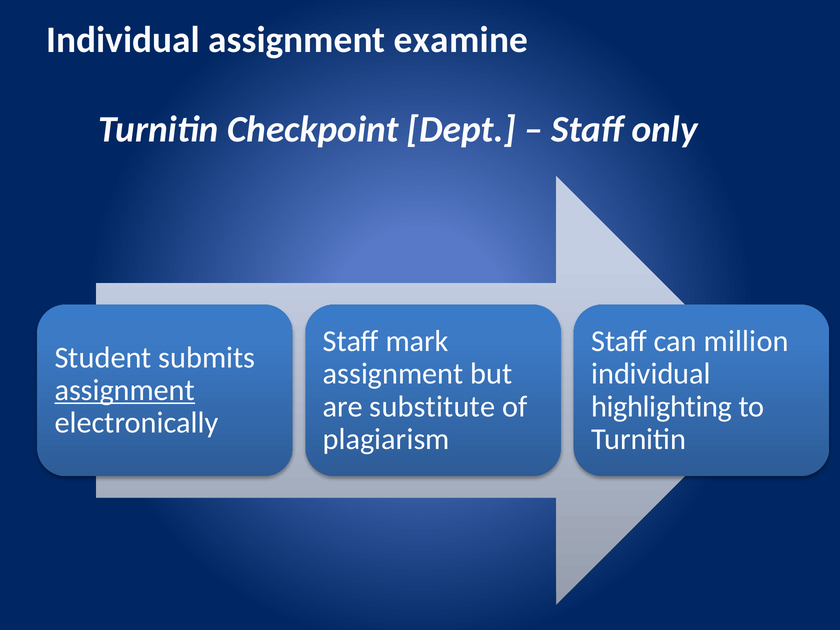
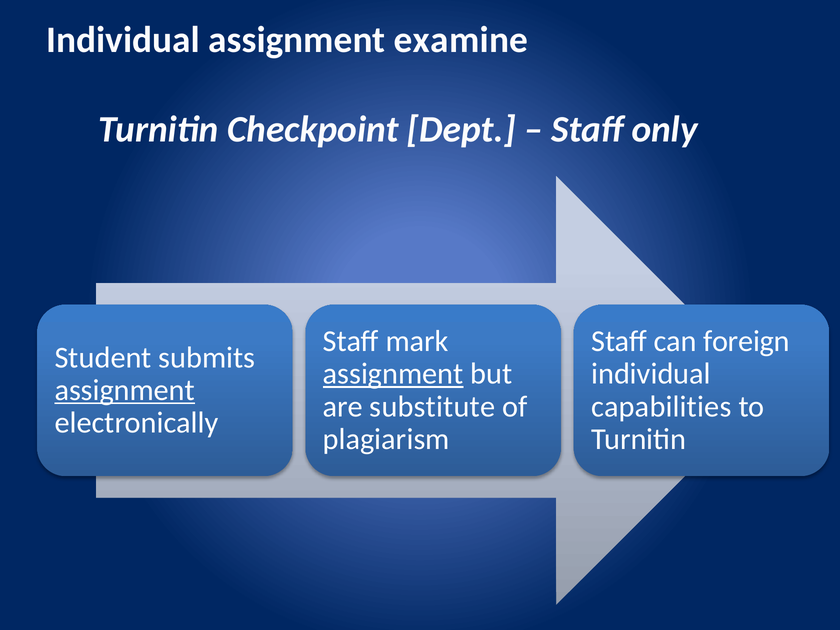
million: million -> foreign
assignment at (393, 374) underline: none -> present
highlighting: highlighting -> capabilities
